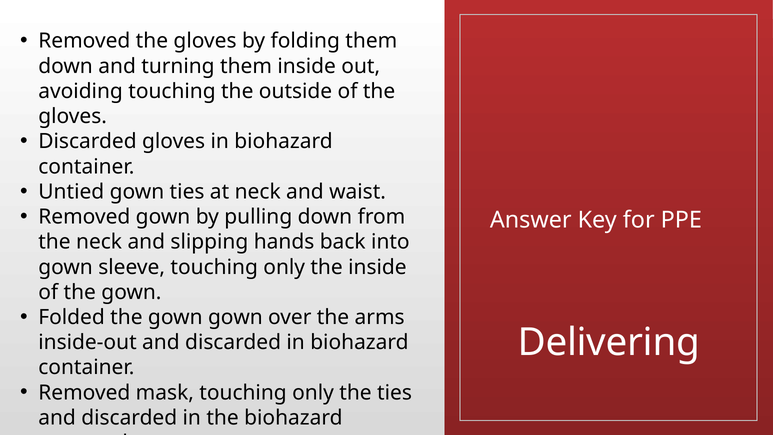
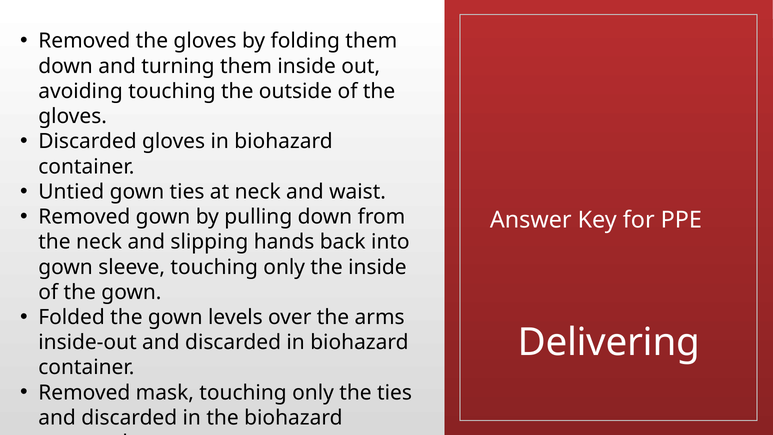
gown gown: gown -> levels
